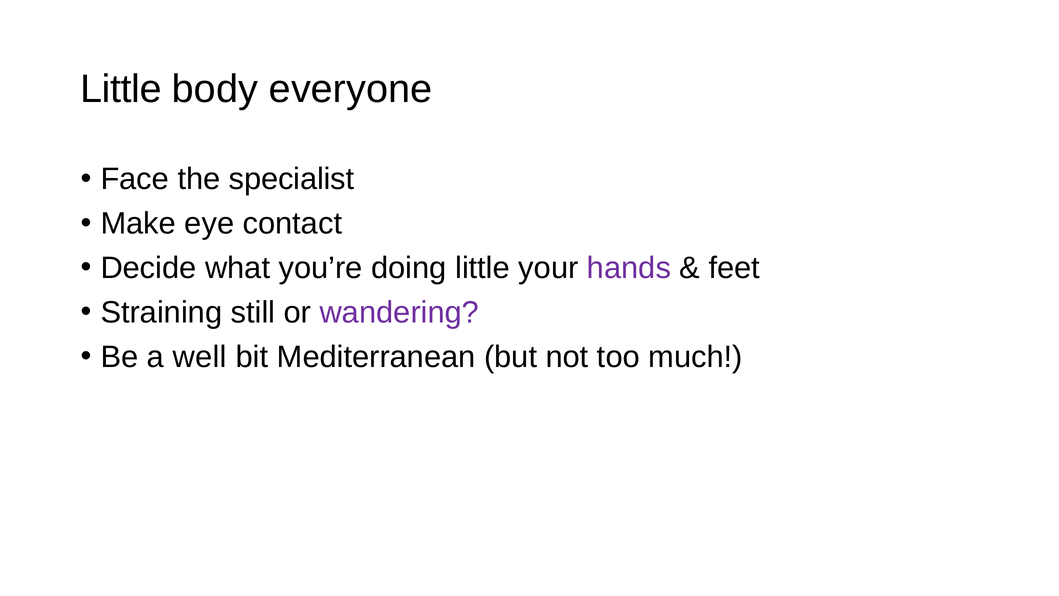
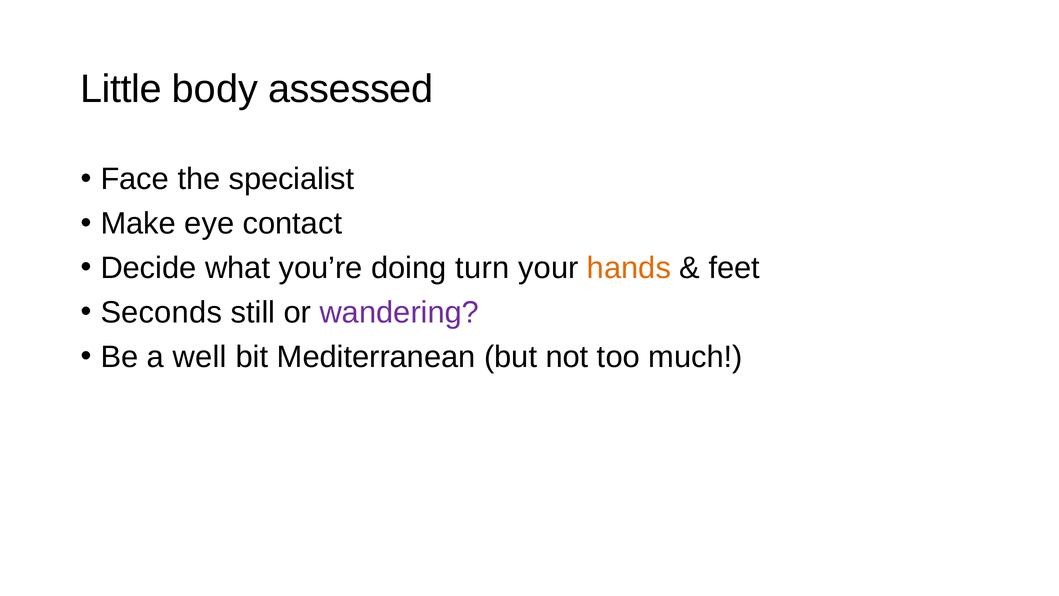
everyone: everyone -> assessed
doing little: little -> turn
hands colour: purple -> orange
Straining: Straining -> Seconds
